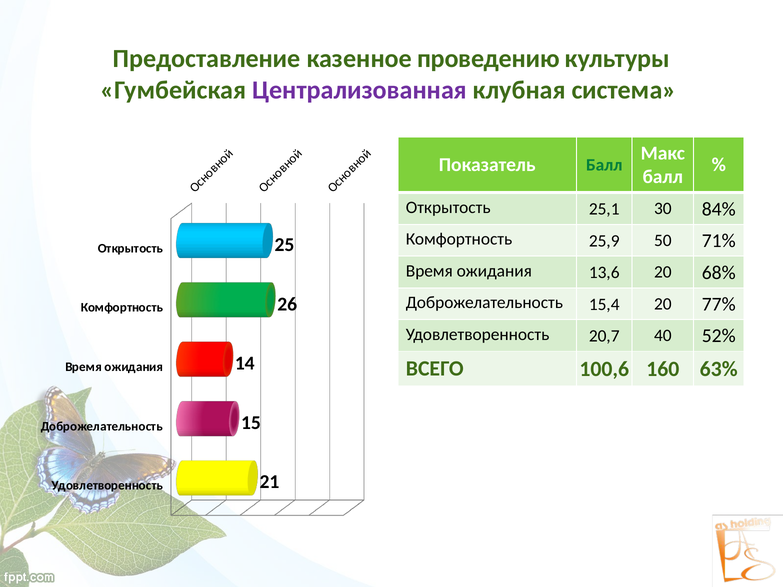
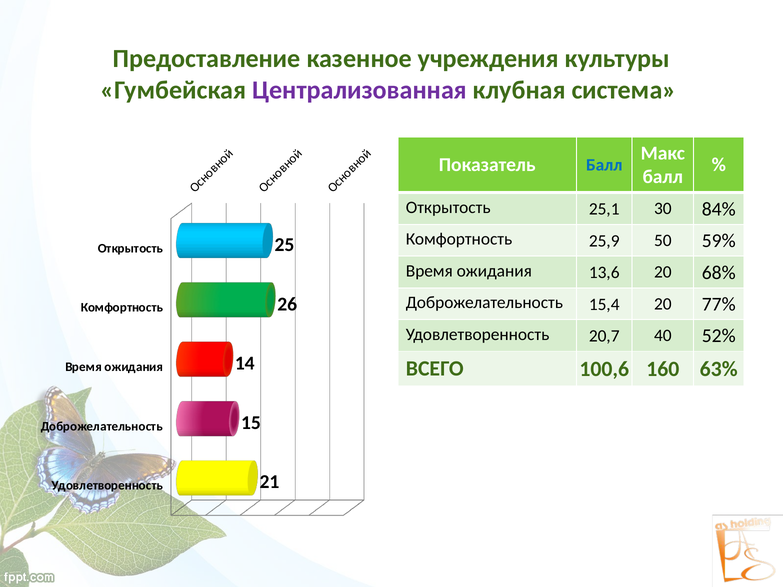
проведению: проведению -> учреждения
Балл at (604, 165) colour: green -> blue
71%: 71% -> 59%
